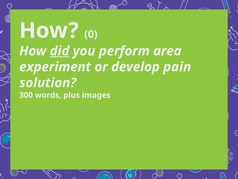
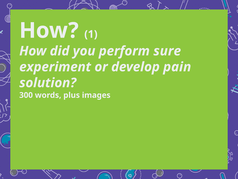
0: 0 -> 1
did underline: present -> none
area: area -> sure
